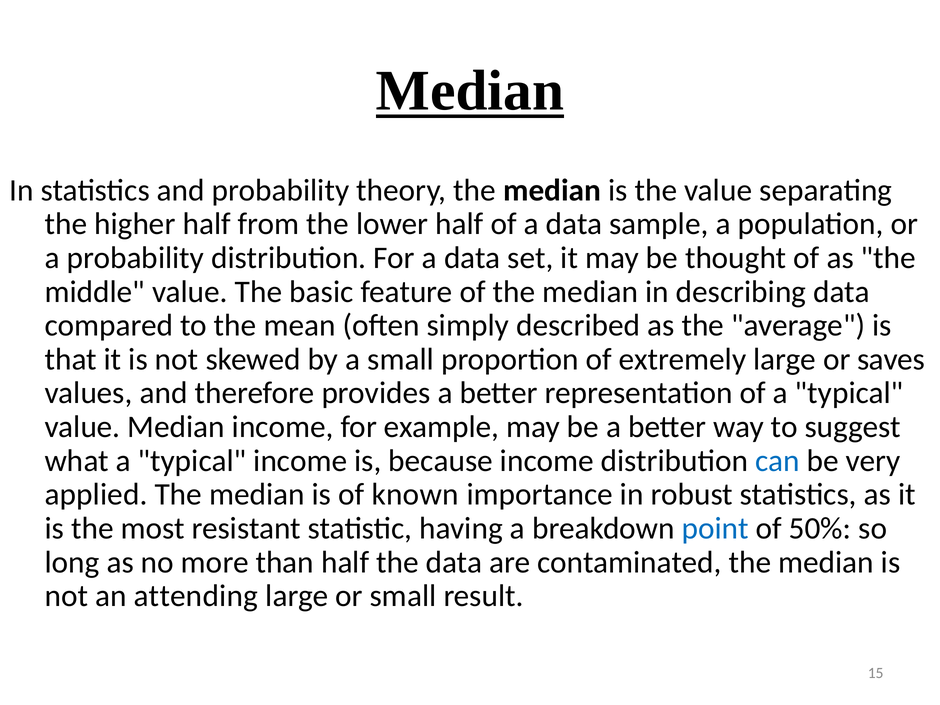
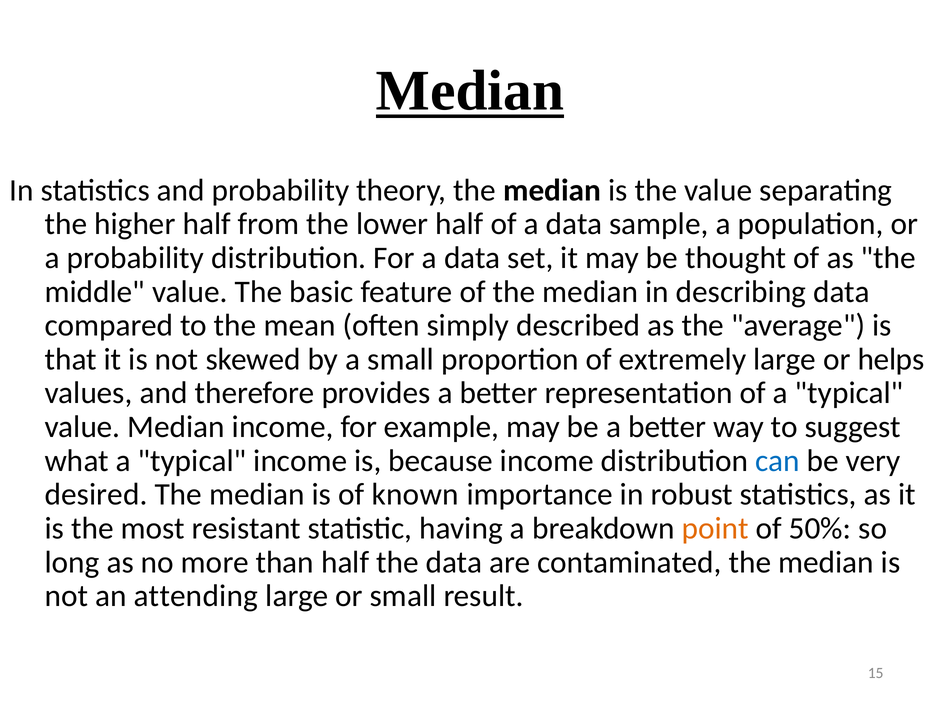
saves: saves -> helps
applied: applied -> desired
point colour: blue -> orange
